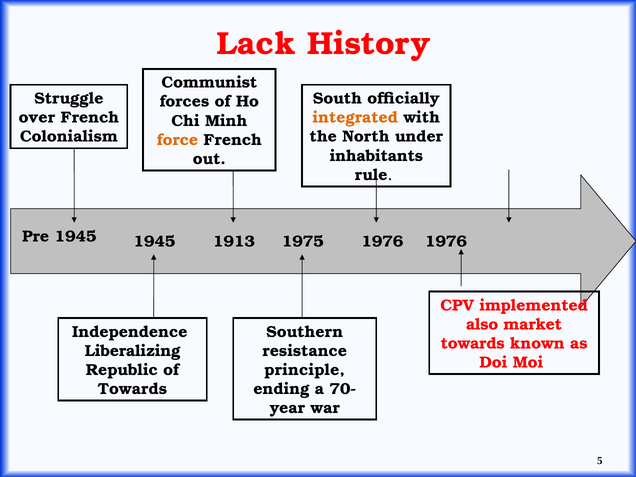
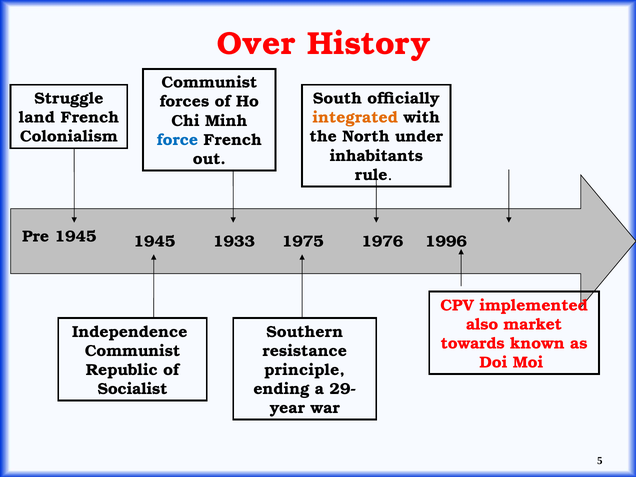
Lack: Lack -> Over
over: over -> land
force colour: orange -> blue
1913: 1913 -> 1933
1976 1976: 1976 -> 1996
Liberalizing at (133, 351): Liberalizing -> Communist
Towards at (132, 389): Towards -> Socialist
70-: 70- -> 29-
